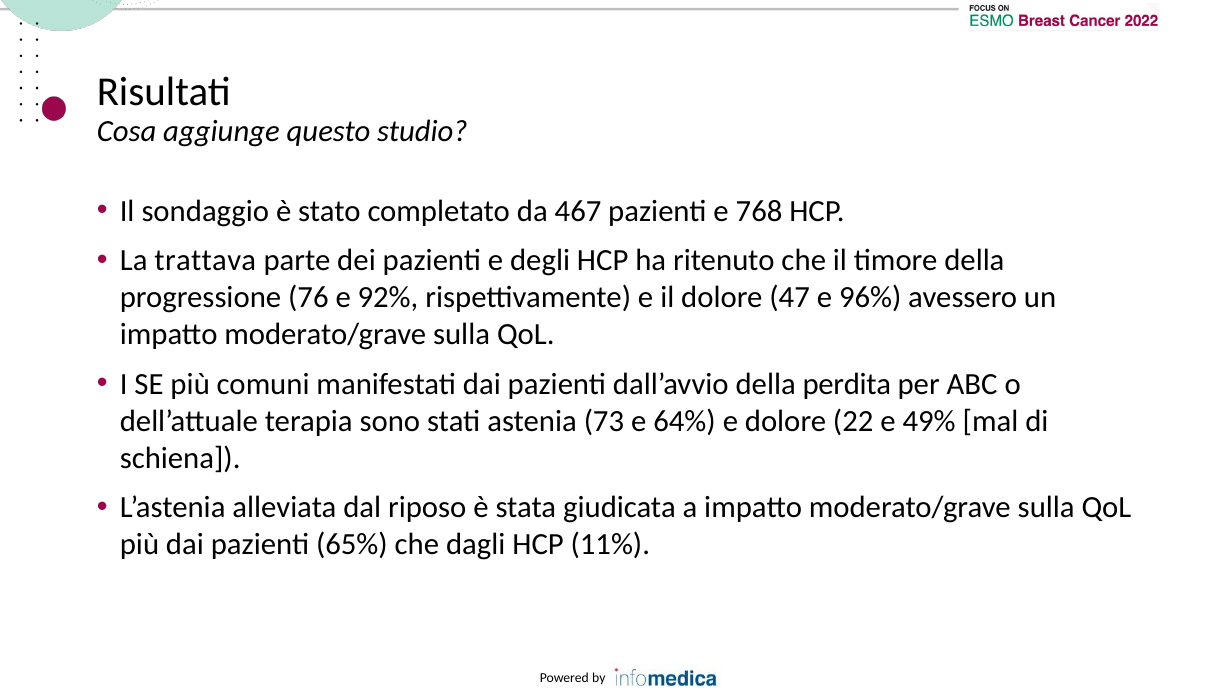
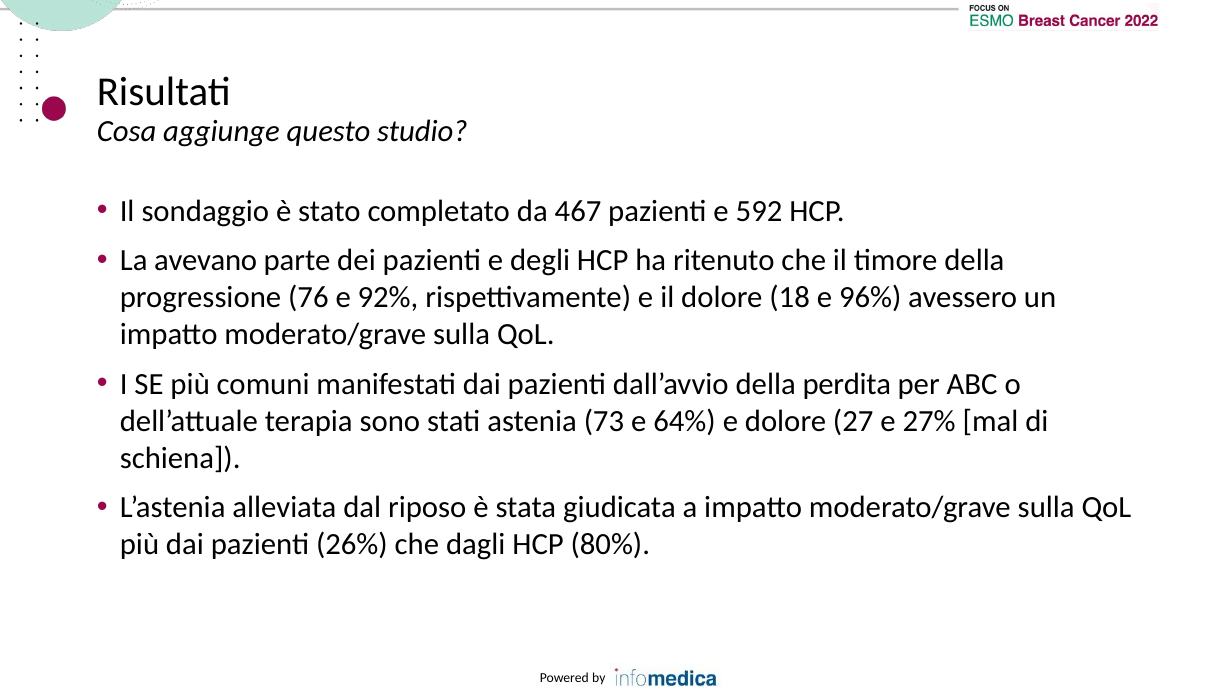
768: 768 -> 592
trattava: trattava -> avevano
47: 47 -> 18
22: 22 -> 27
49%: 49% -> 27%
65%: 65% -> 26%
11%: 11% -> 80%
